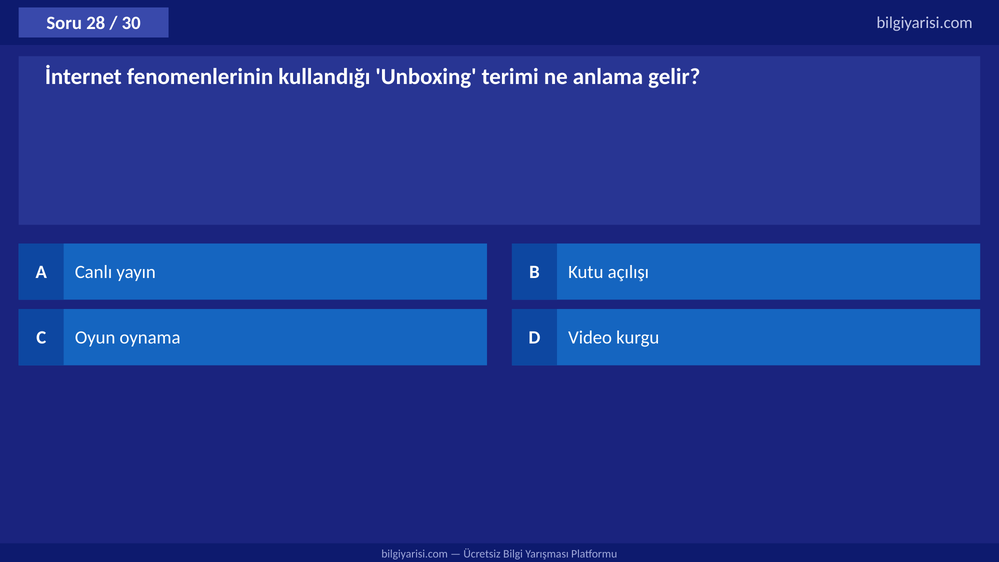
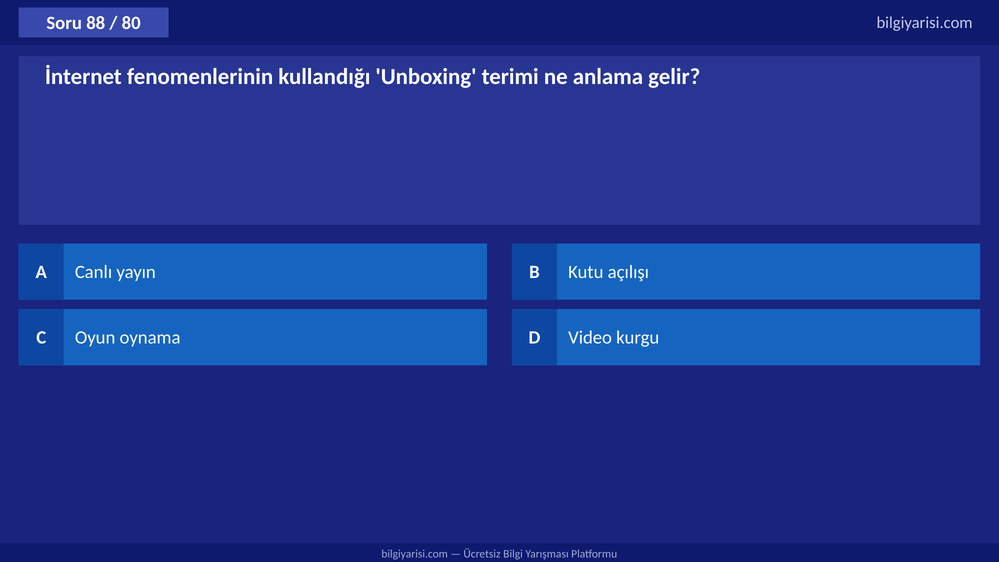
28: 28 -> 88
30: 30 -> 80
